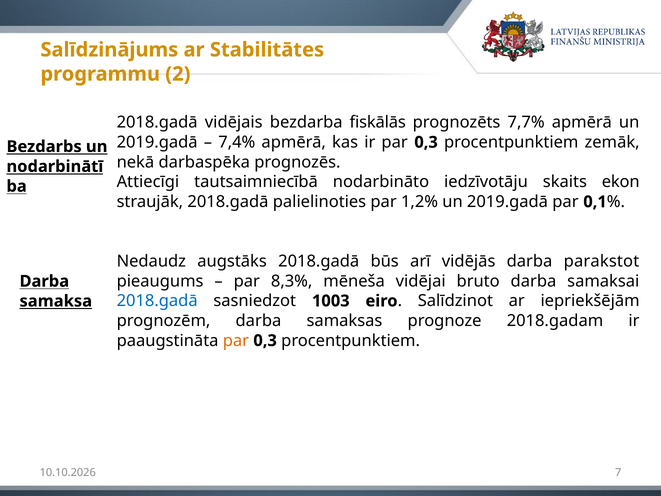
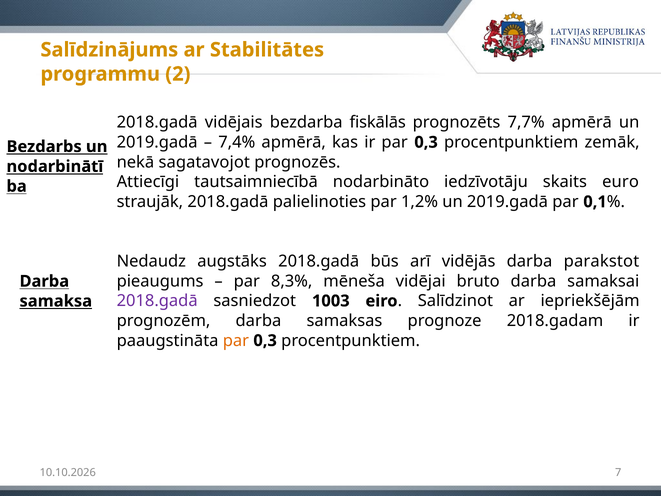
darbaspēka: darbaspēka -> sagatavojot
ekon: ekon -> euro
2018.gadā at (157, 301) colour: blue -> purple
